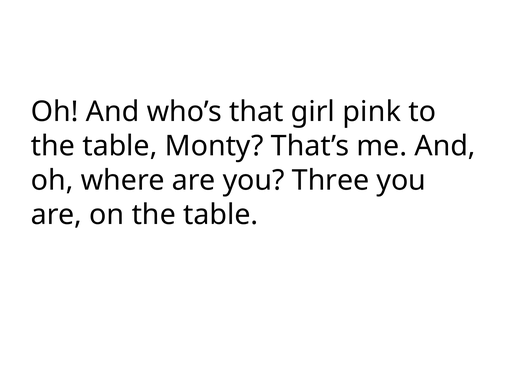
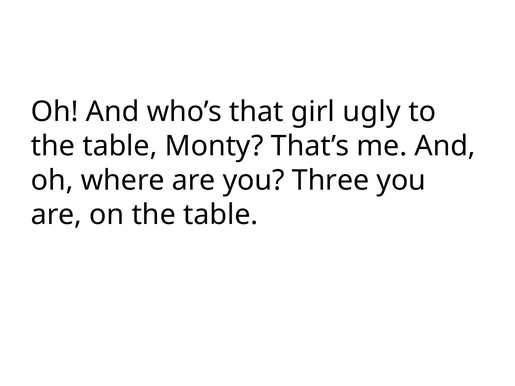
pink: pink -> ugly
